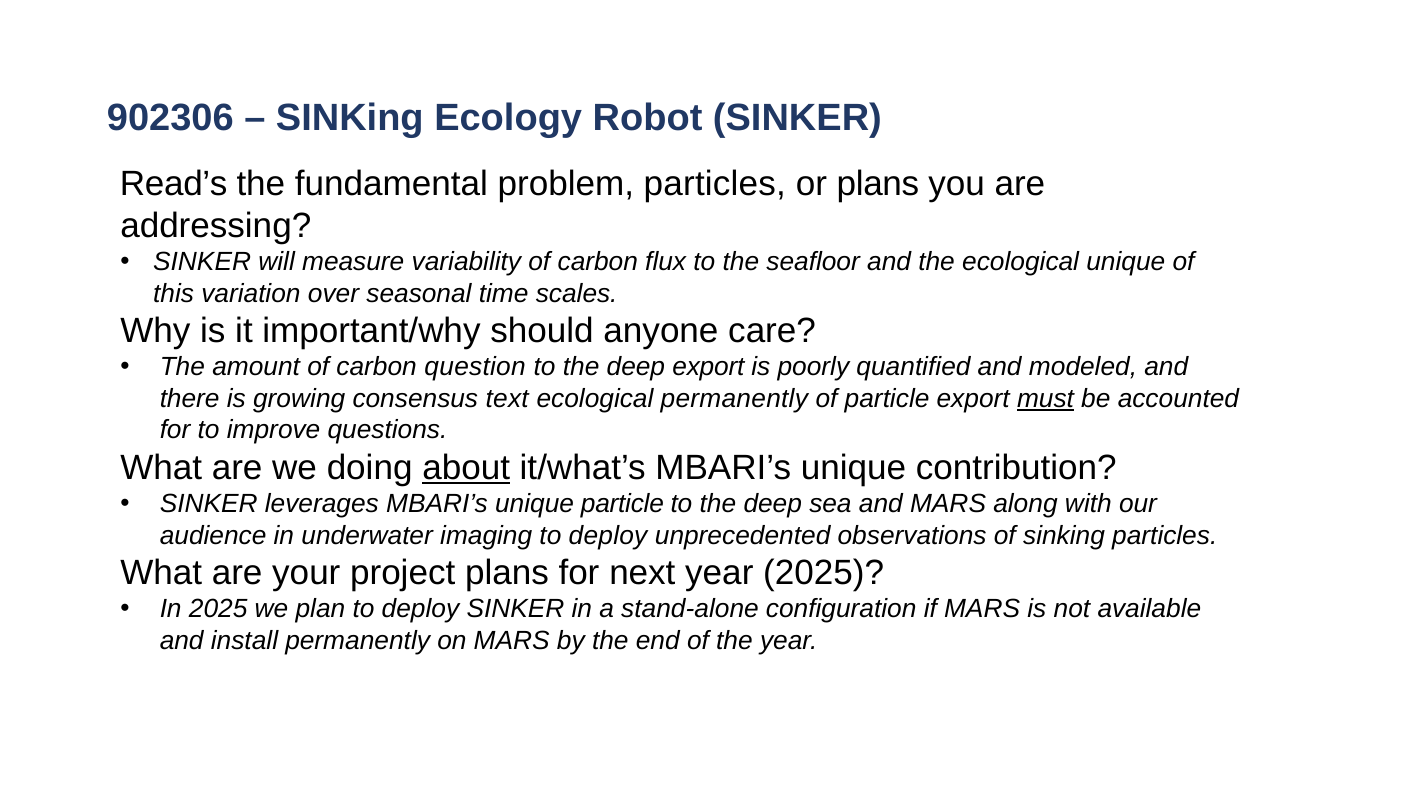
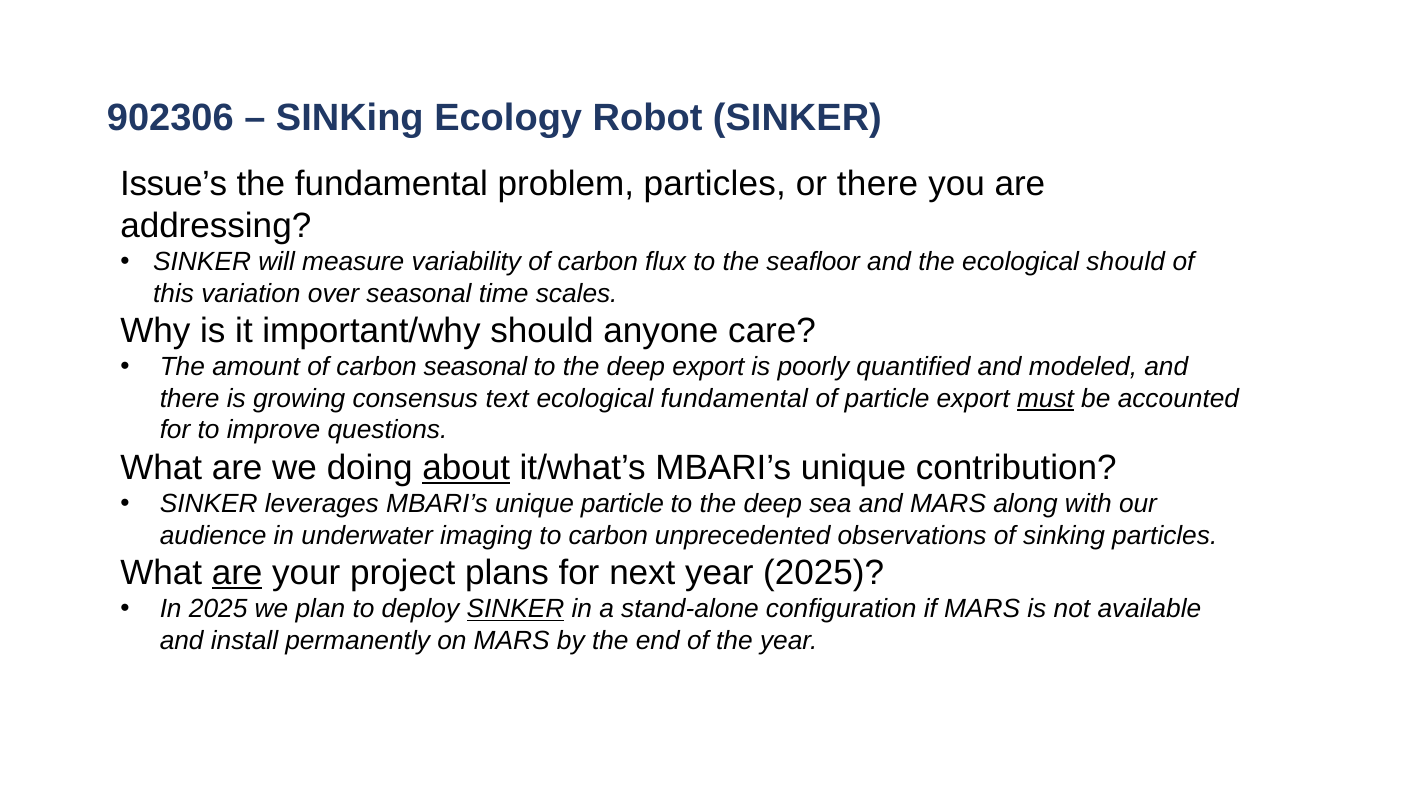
Read’s: Read’s -> Issue’s
or plans: plans -> there
ecological unique: unique -> should
carbon question: question -> seasonal
ecological permanently: permanently -> fundamental
imaging to deploy: deploy -> carbon
are at (237, 573) underline: none -> present
SINKER at (515, 609) underline: none -> present
